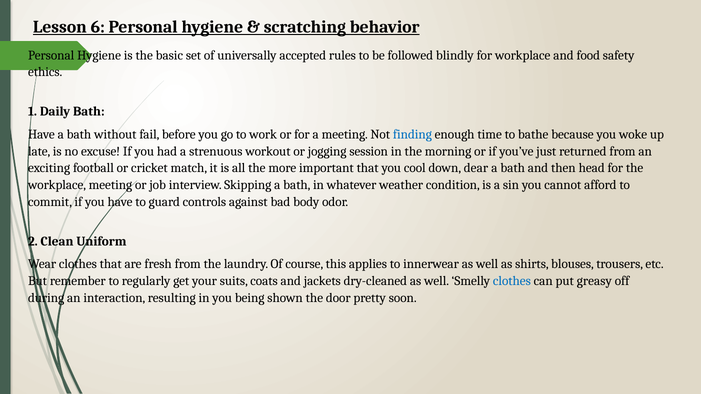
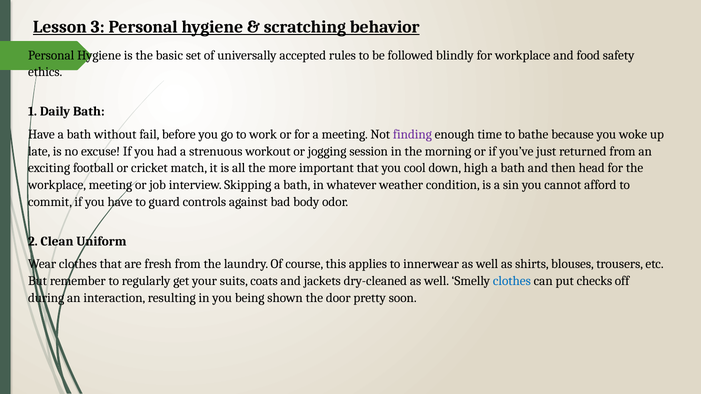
6: 6 -> 3
finding colour: blue -> purple
dear: dear -> high
greasy: greasy -> checks
